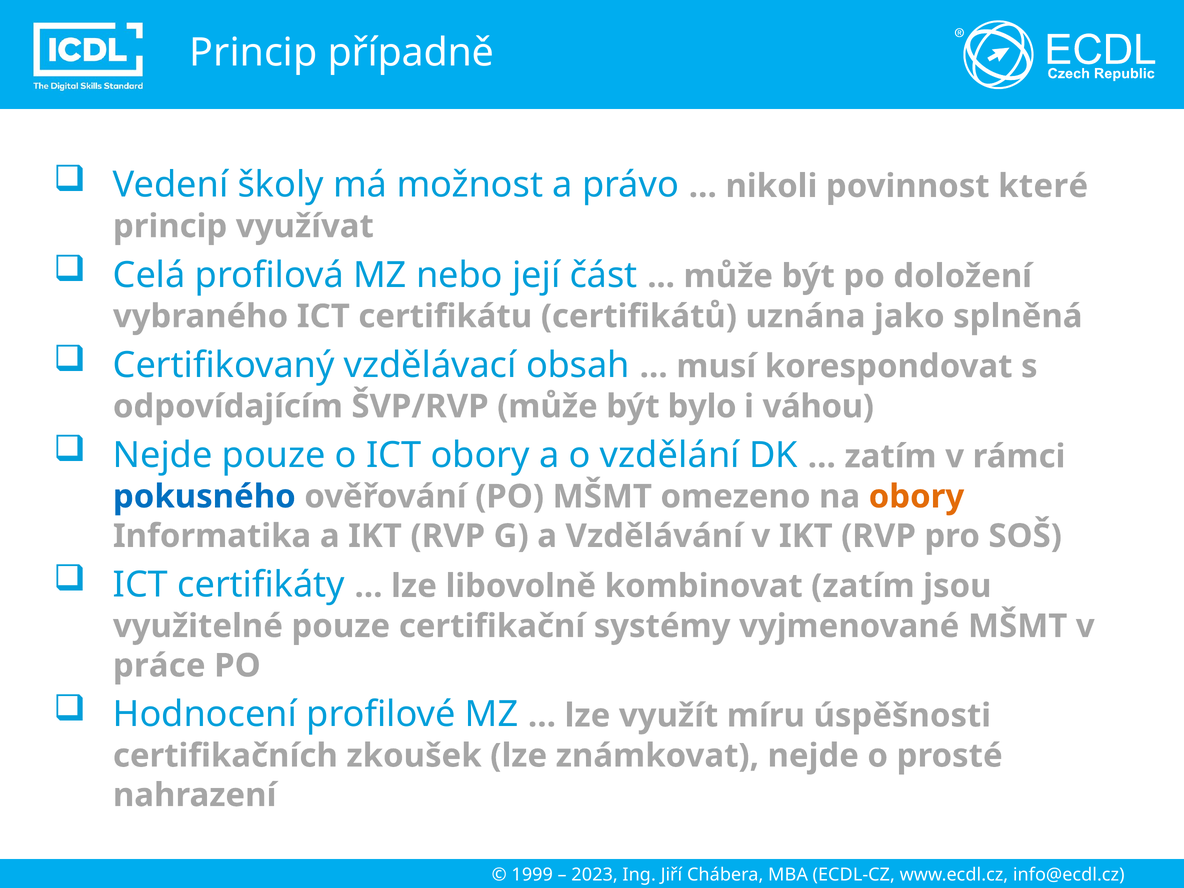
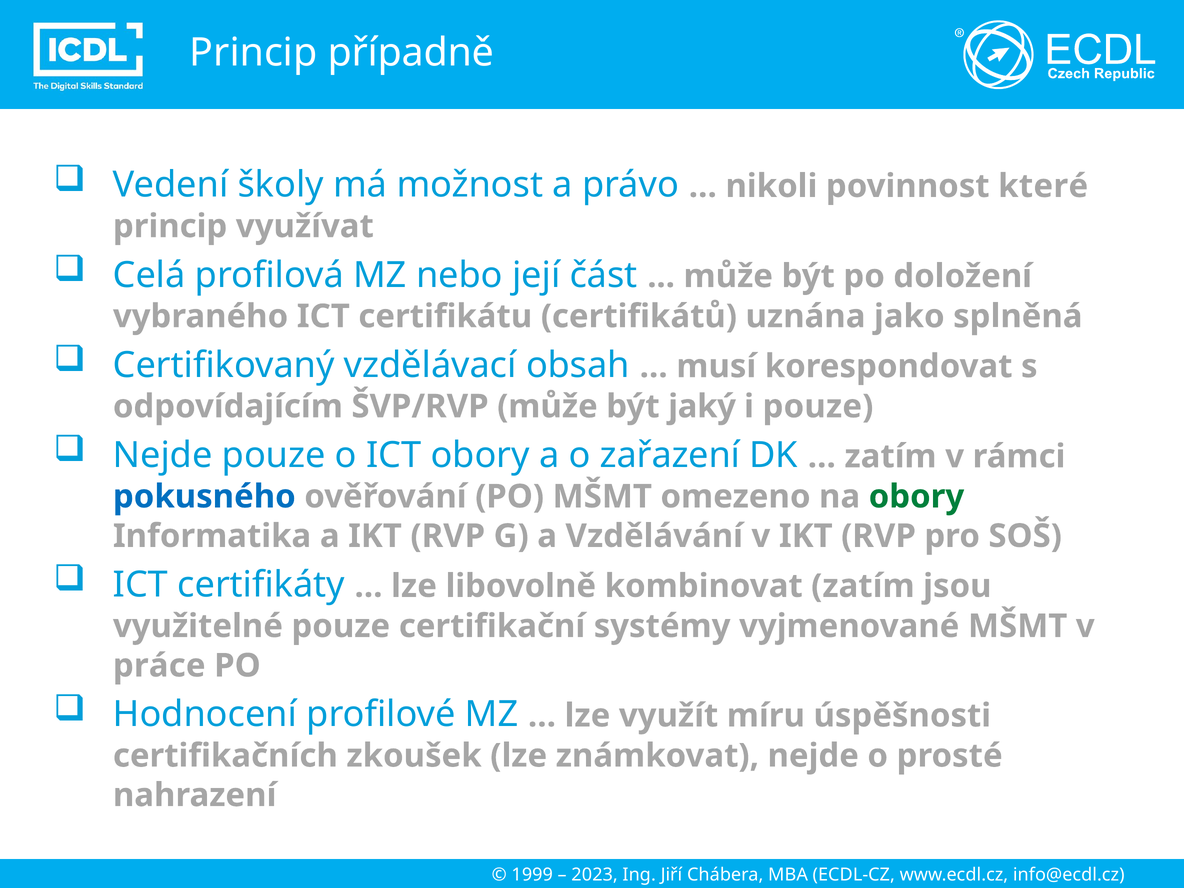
bylo: bylo -> jaký
i váhou: váhou -> pouze
vzdělání: vzdělání -> zařazení
obory at (916, 497) colour: orange -> green
